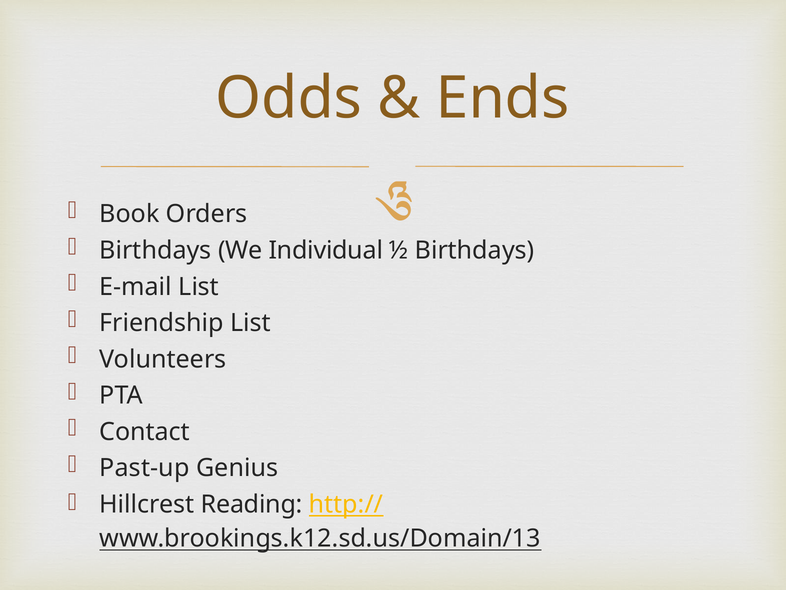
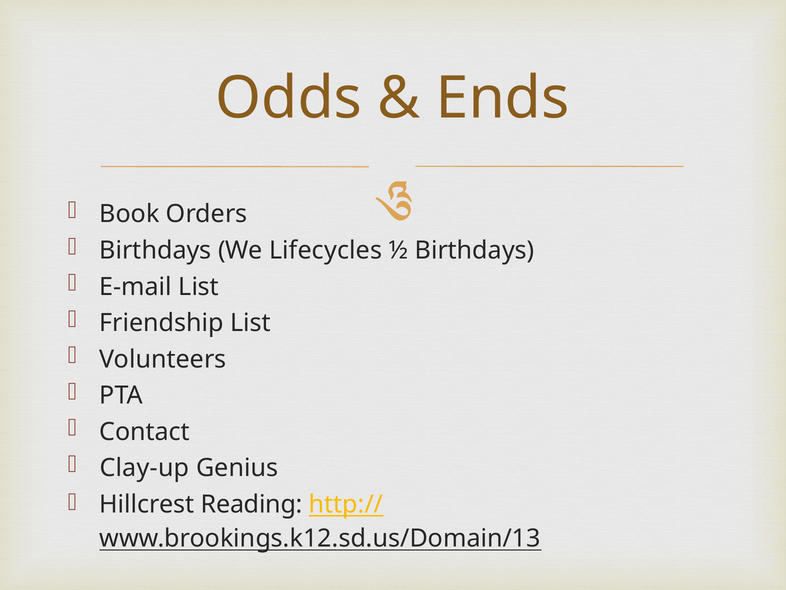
Individual: Individual -> Lifecycles
Past-up: Past-up -> Clay-up
